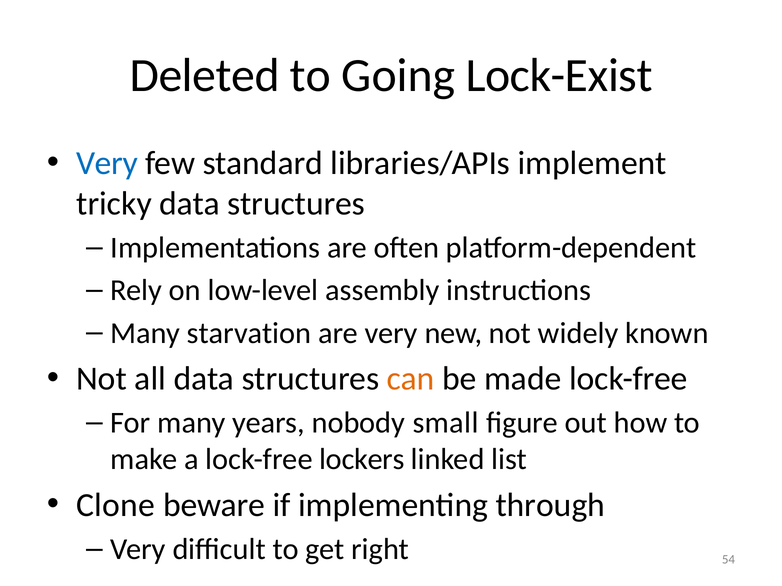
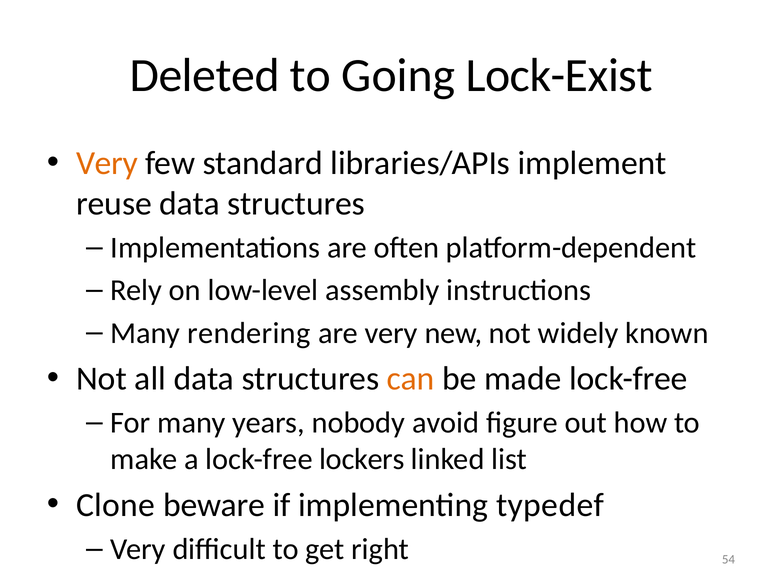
Very at (107, 163) colour: blue -> orange
tricky: tricky -> reuse
starvation: starvation -> rendering
small: small -> avoid
through: through -> typedef
